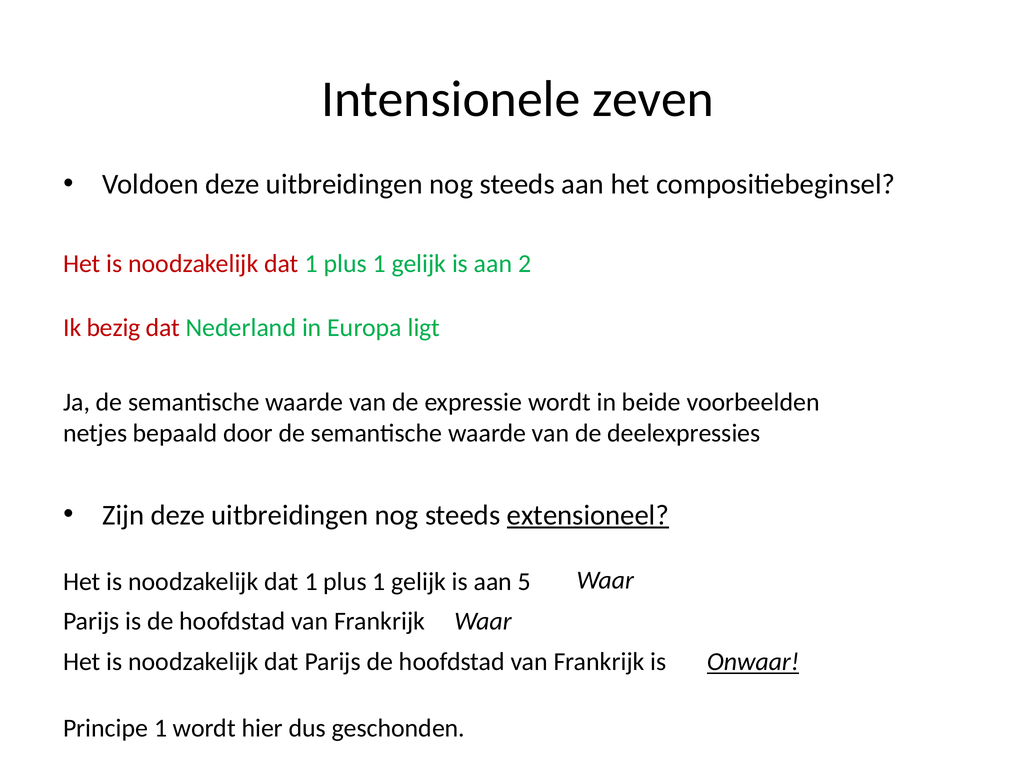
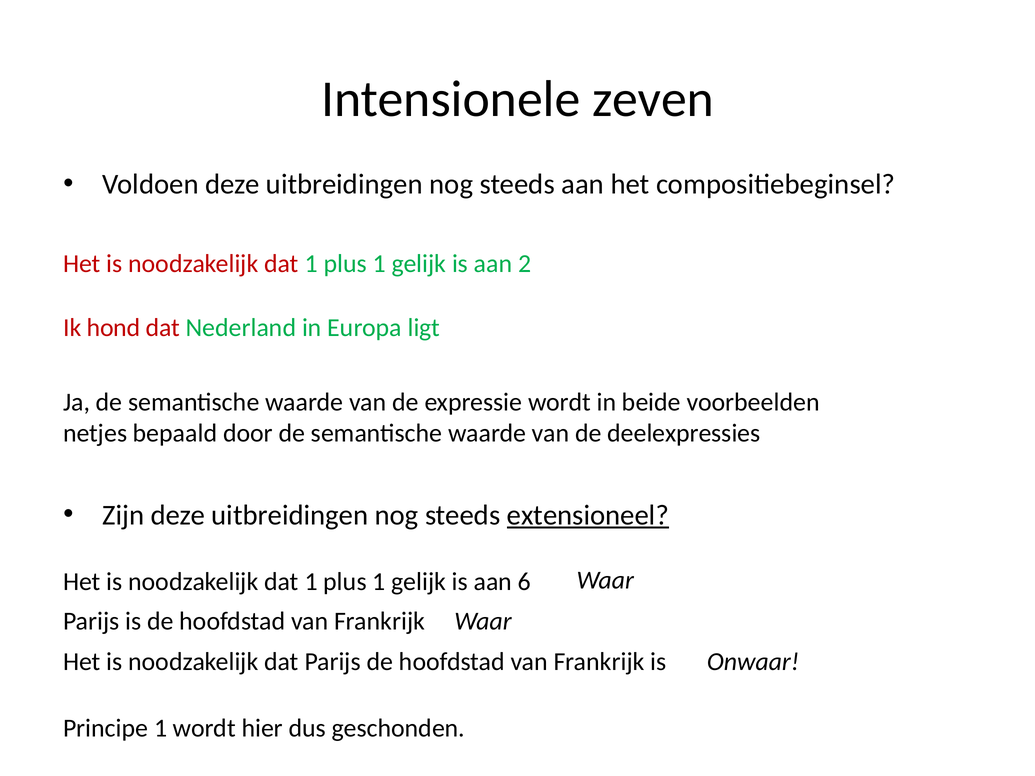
bezig: bezig -> hond
5: 5 -> 6
Onwaar underline: present -> none
